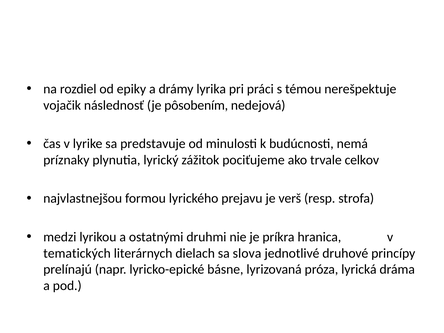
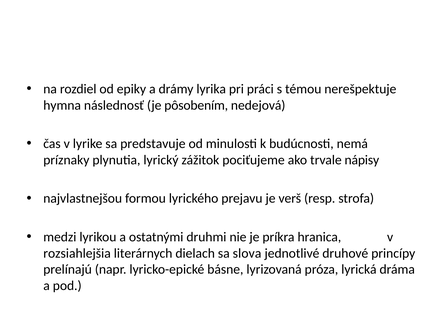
vojačik: vojačik -> hymna
celkov: celkov -> nápisy
tematických: tematických -> rozsiahlejšia
